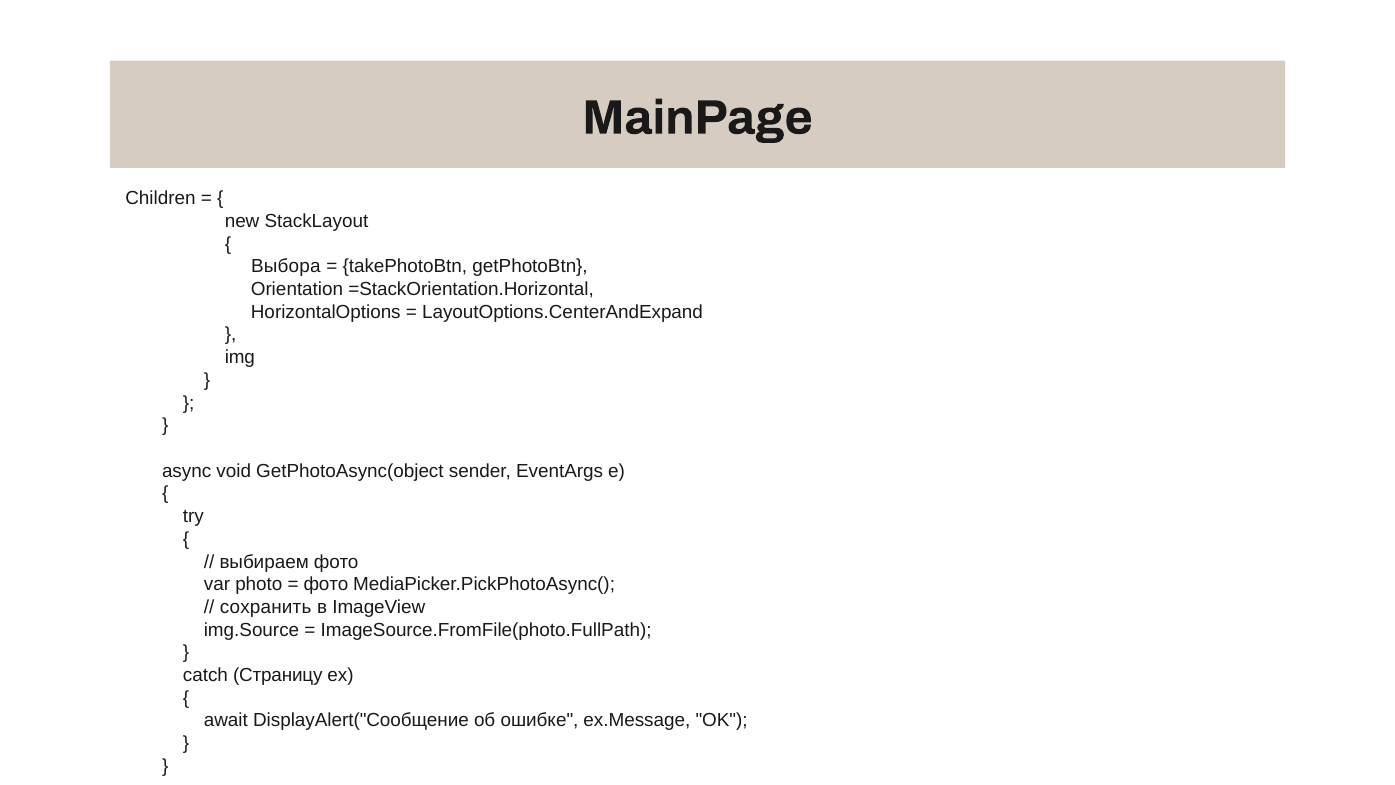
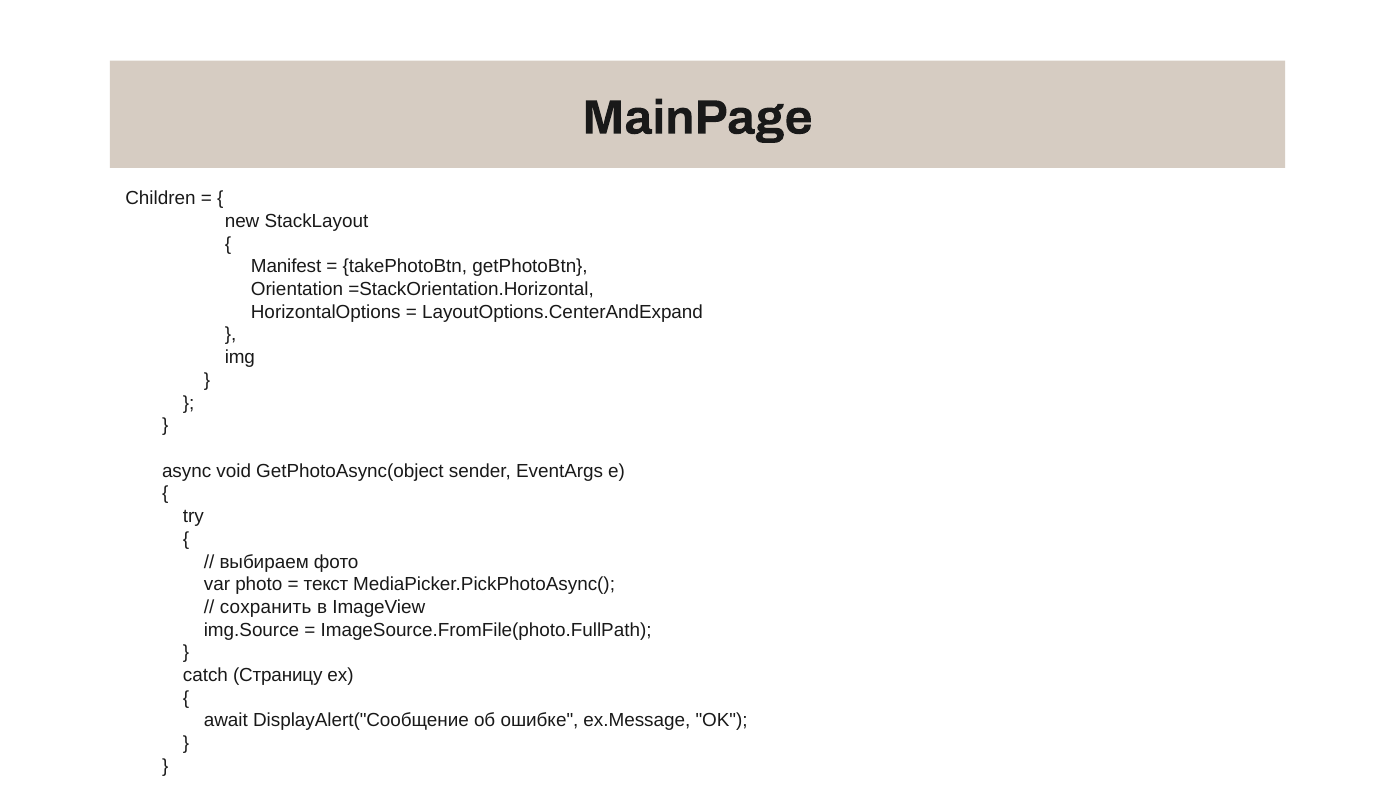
Выбора: Выбора -> Manifest
фото at (326, 584): фото -> текст
